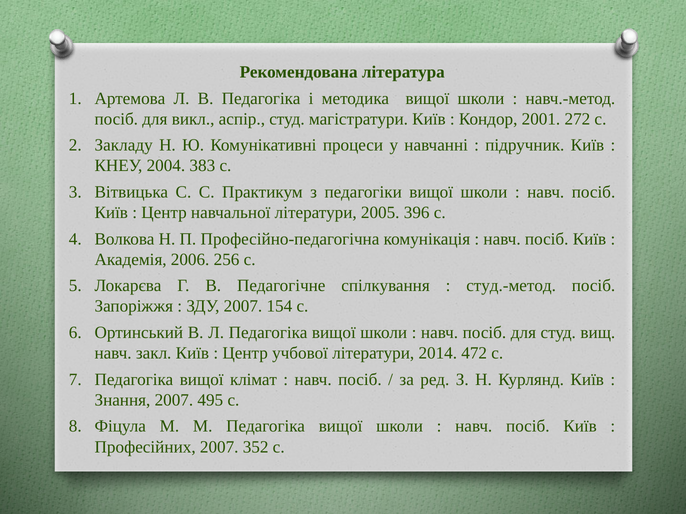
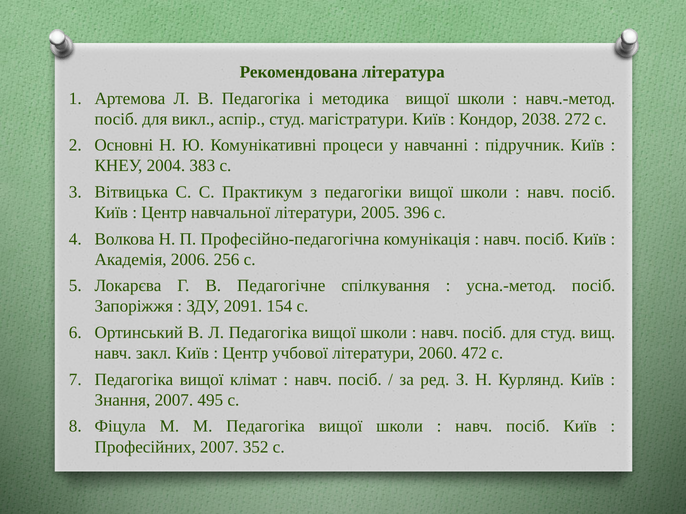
2001: 2001 -> 2038
Закладу: Закладу -> Основні
студ.-метод: студ.-метод -> усна.-метод
ЗДУ 2007: 2007 -> 2091
2014: 2014 -> 2060
